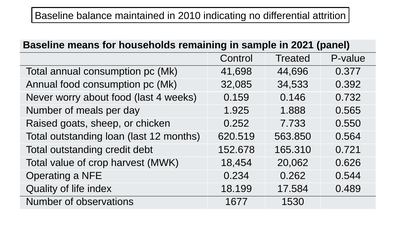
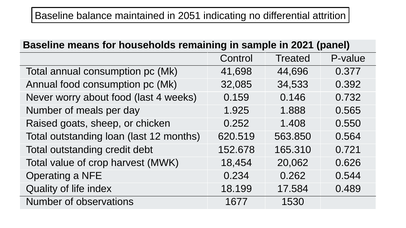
2010: 2010 -> 2051
7.733: 7.733 -> 1.408
